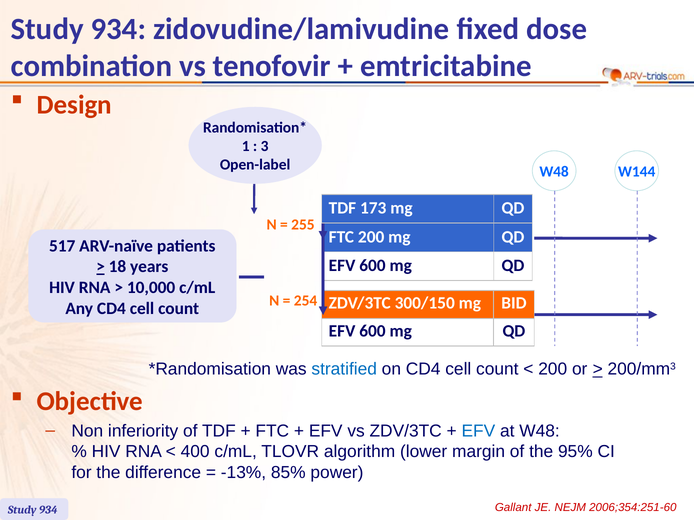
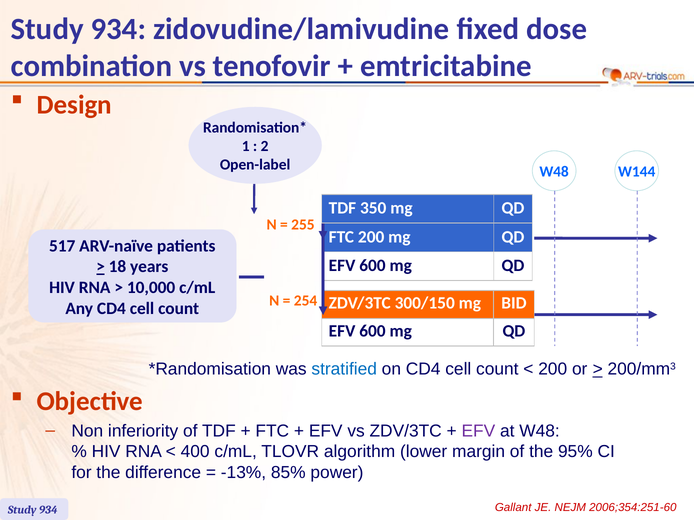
3: 3 -> 2
173: 173 -> 350
EFV at (478, 431) colour: blue -> purple
